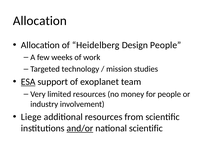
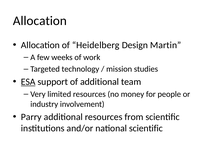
Design People: People -> Martin
of exoplanet: exoplanet -> additional
Liege: Liege -> Parry
and/or underline: present -> none
